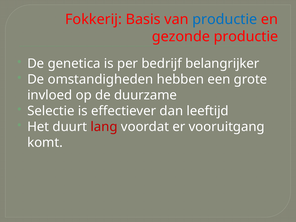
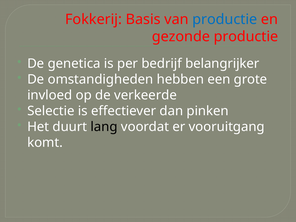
duurzame: duurzame -> verkeerde
leeftijd: leeftijd -> pinken
lang colour: red -> black
